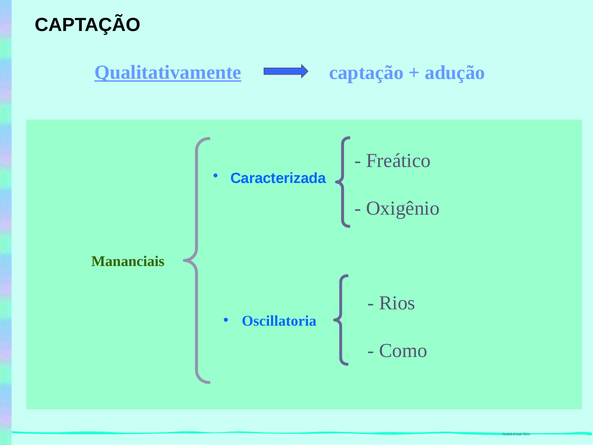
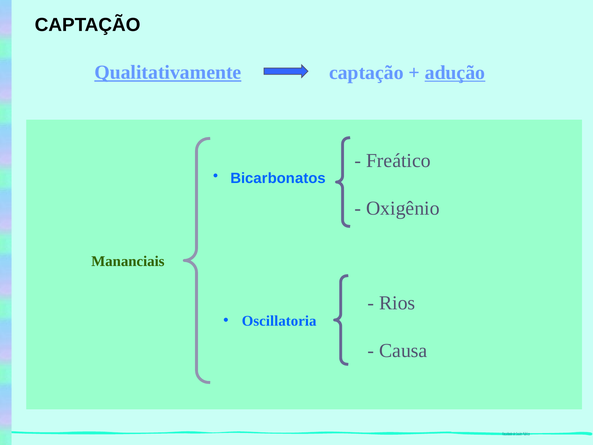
adução underline: none -> present
Caracterizada: Caracterizada -> Bicarbonatos
Como: Como -> Causa
